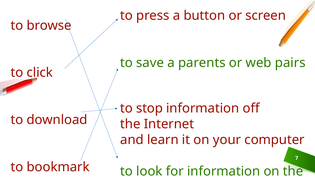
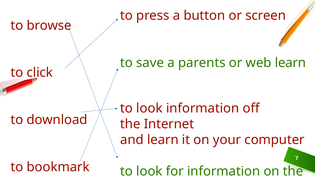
web pairs: pairs -> learn
stop at (150, 109): stop -> look
